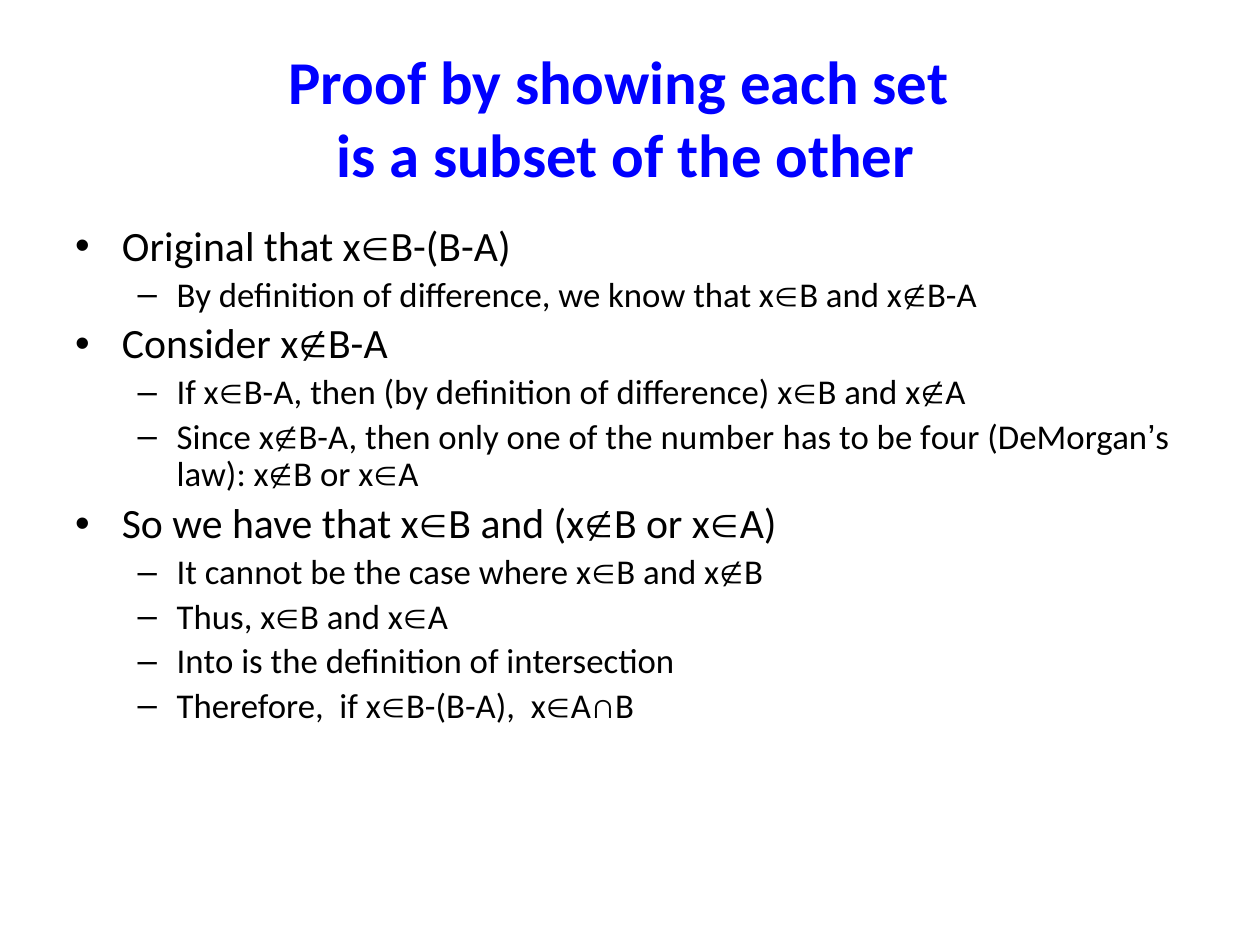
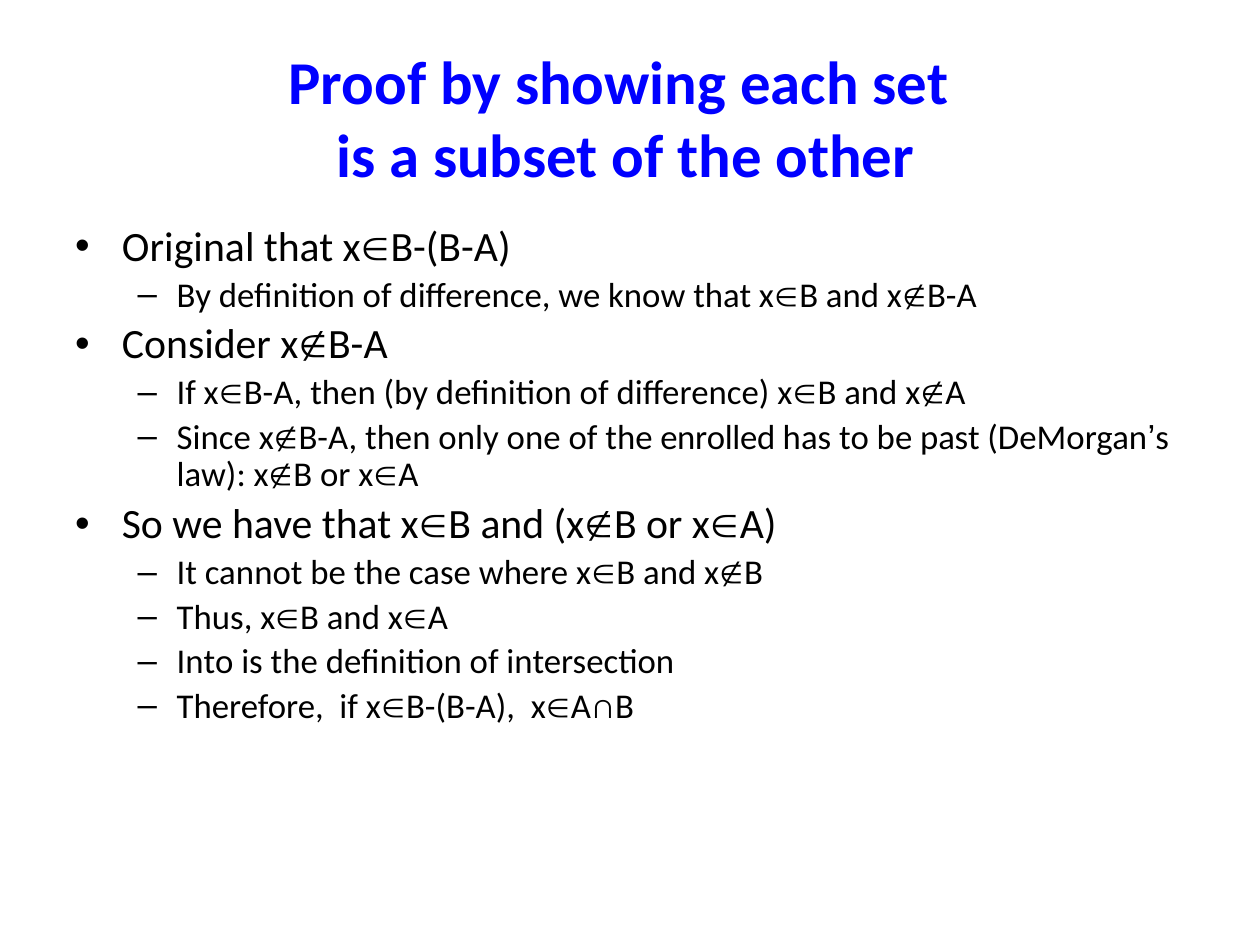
number: number -> enrolled
four: four -> past
